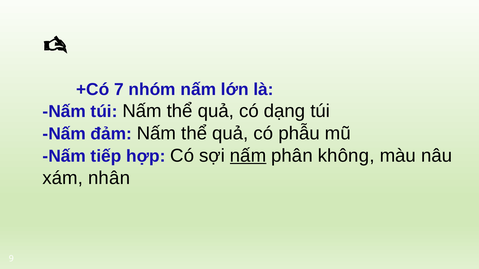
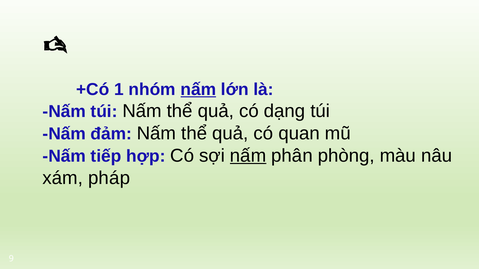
7: 7 -> 1
nấm at (198, 89) underline: none -> present
phẫu: phẫu -> quan
không: không -> phòng
nhân: nhân -> pháp
